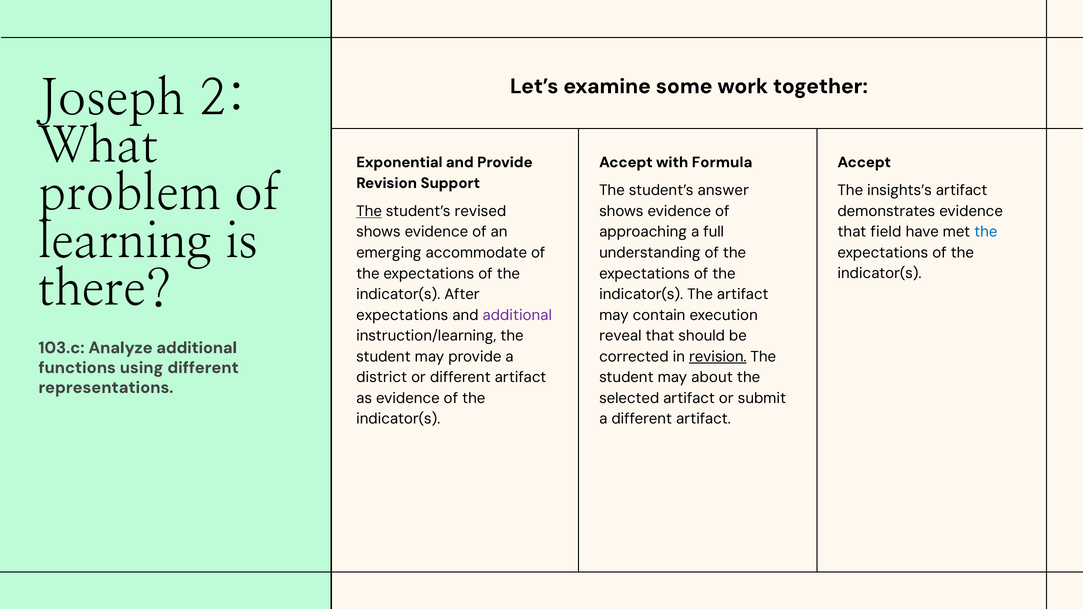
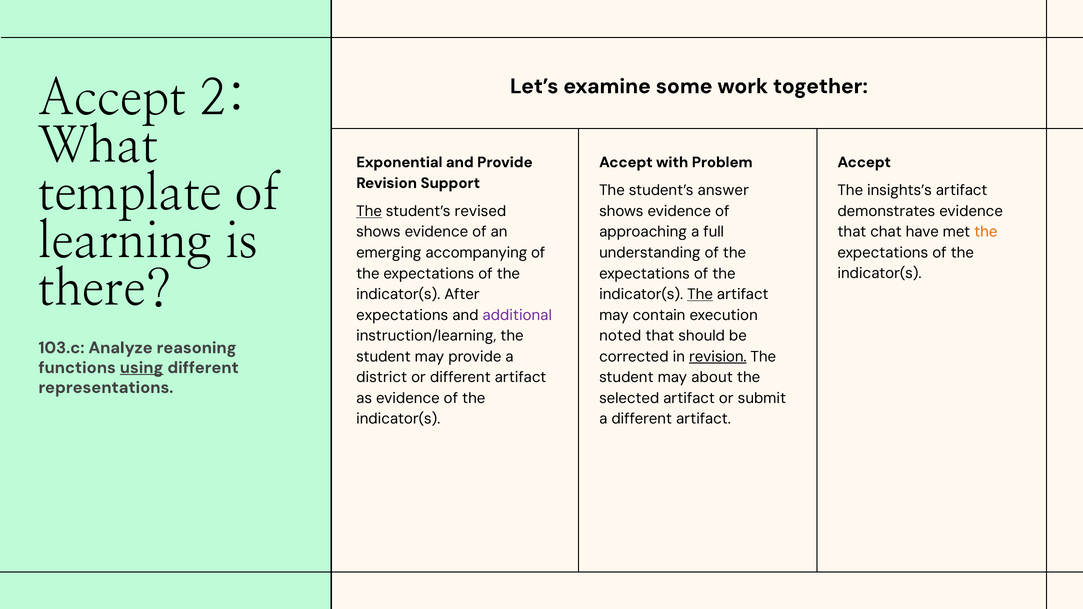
Joseph at (112, 98): Joseph -> Accept
Formula: Formula -> Problem
problem: problem -> template
field: field -> chat
the at (986, 232) colour: blue -> orange
accommodate: accommodate -> accompanying
The at (700, 294) underline: none -> present
reveal: reveal -> noted
Analyze additional: additional -> reasoning
using underline: none -> present
